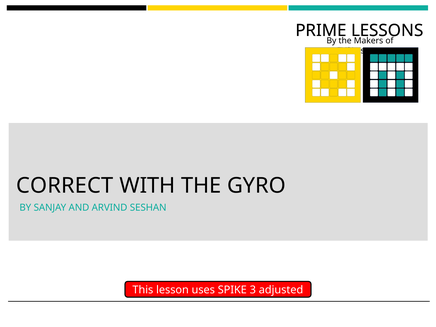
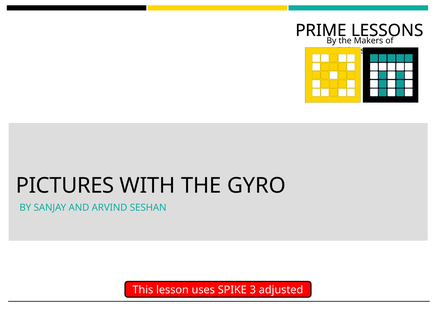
CORRECT: CORRECT -> PICTURES
